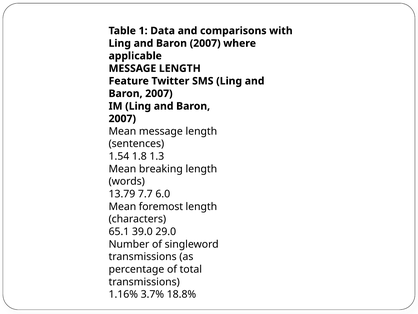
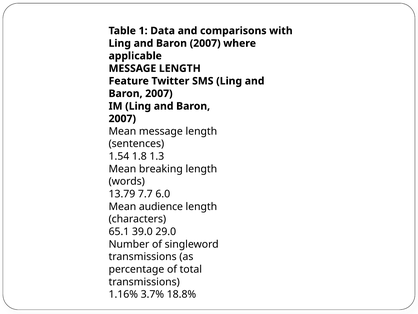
foremost: foremost -> audience
